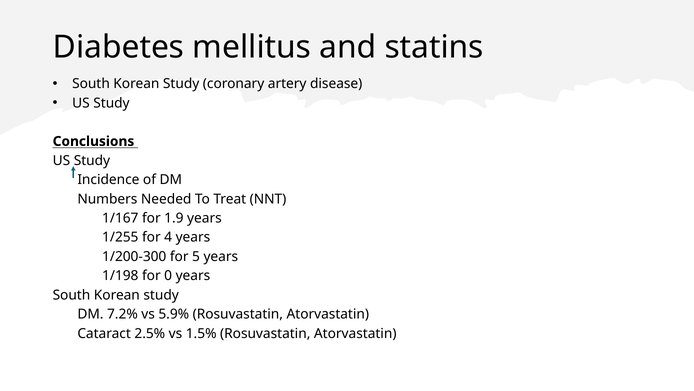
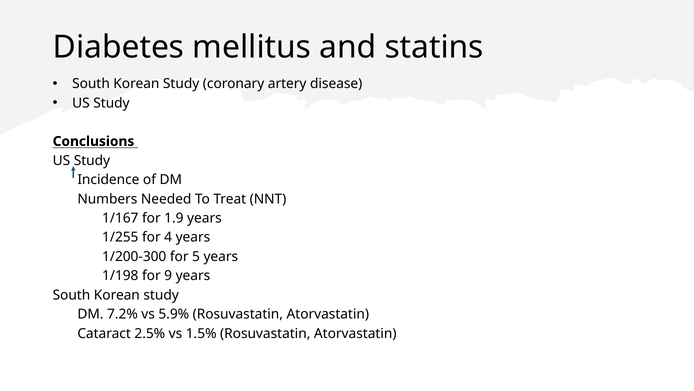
0: 0 -> 9
